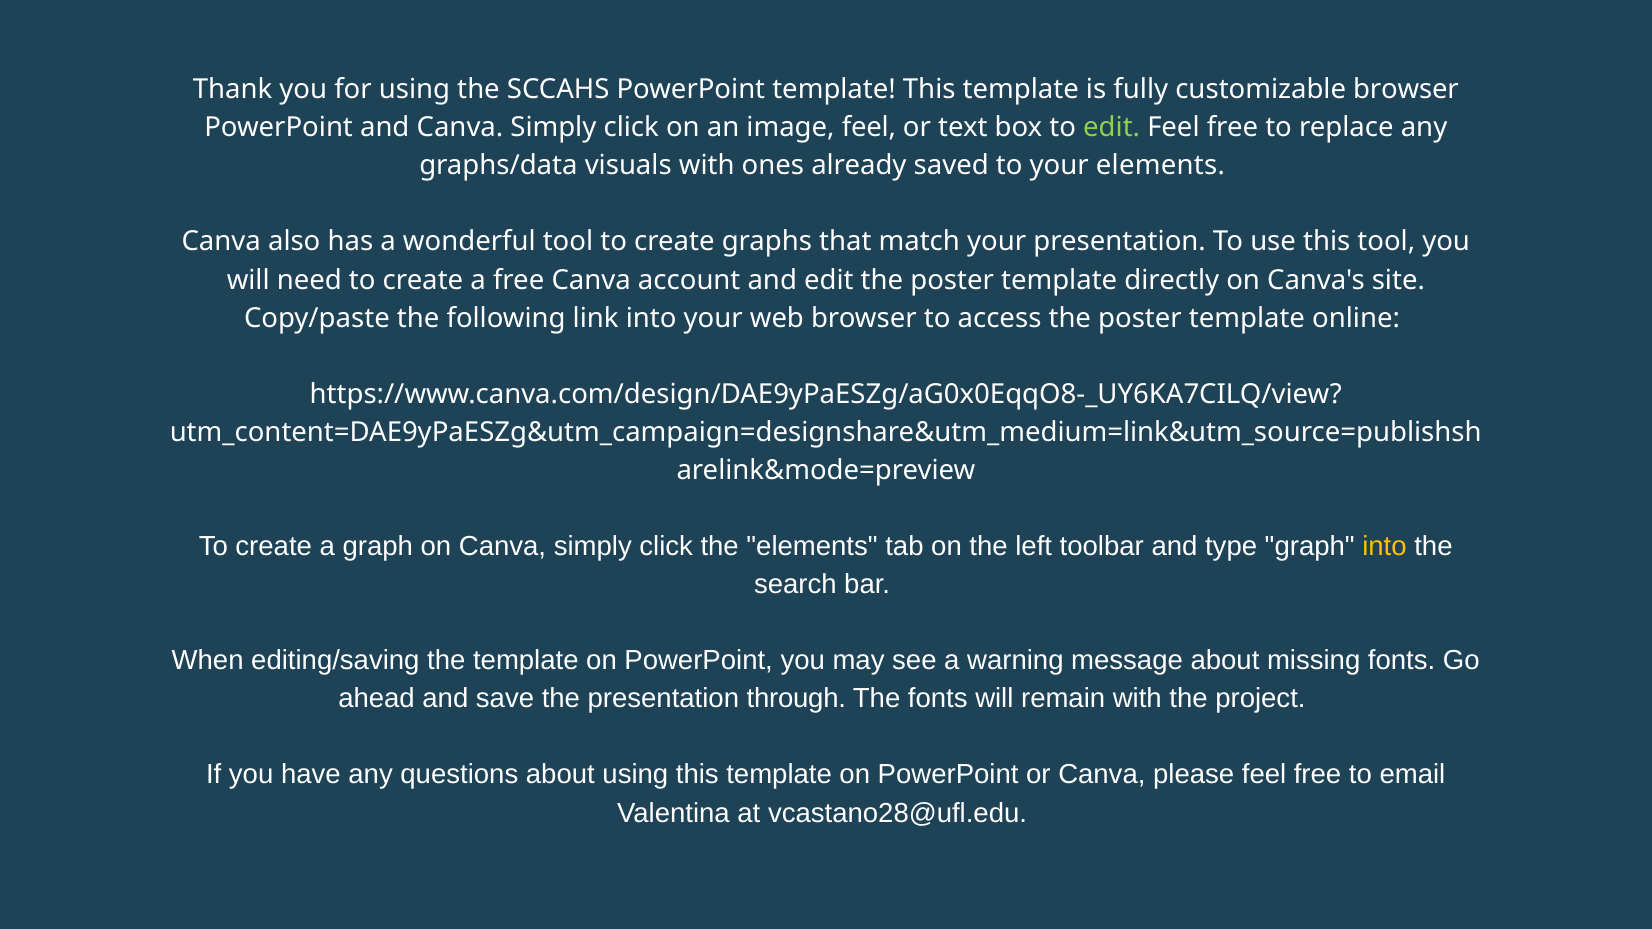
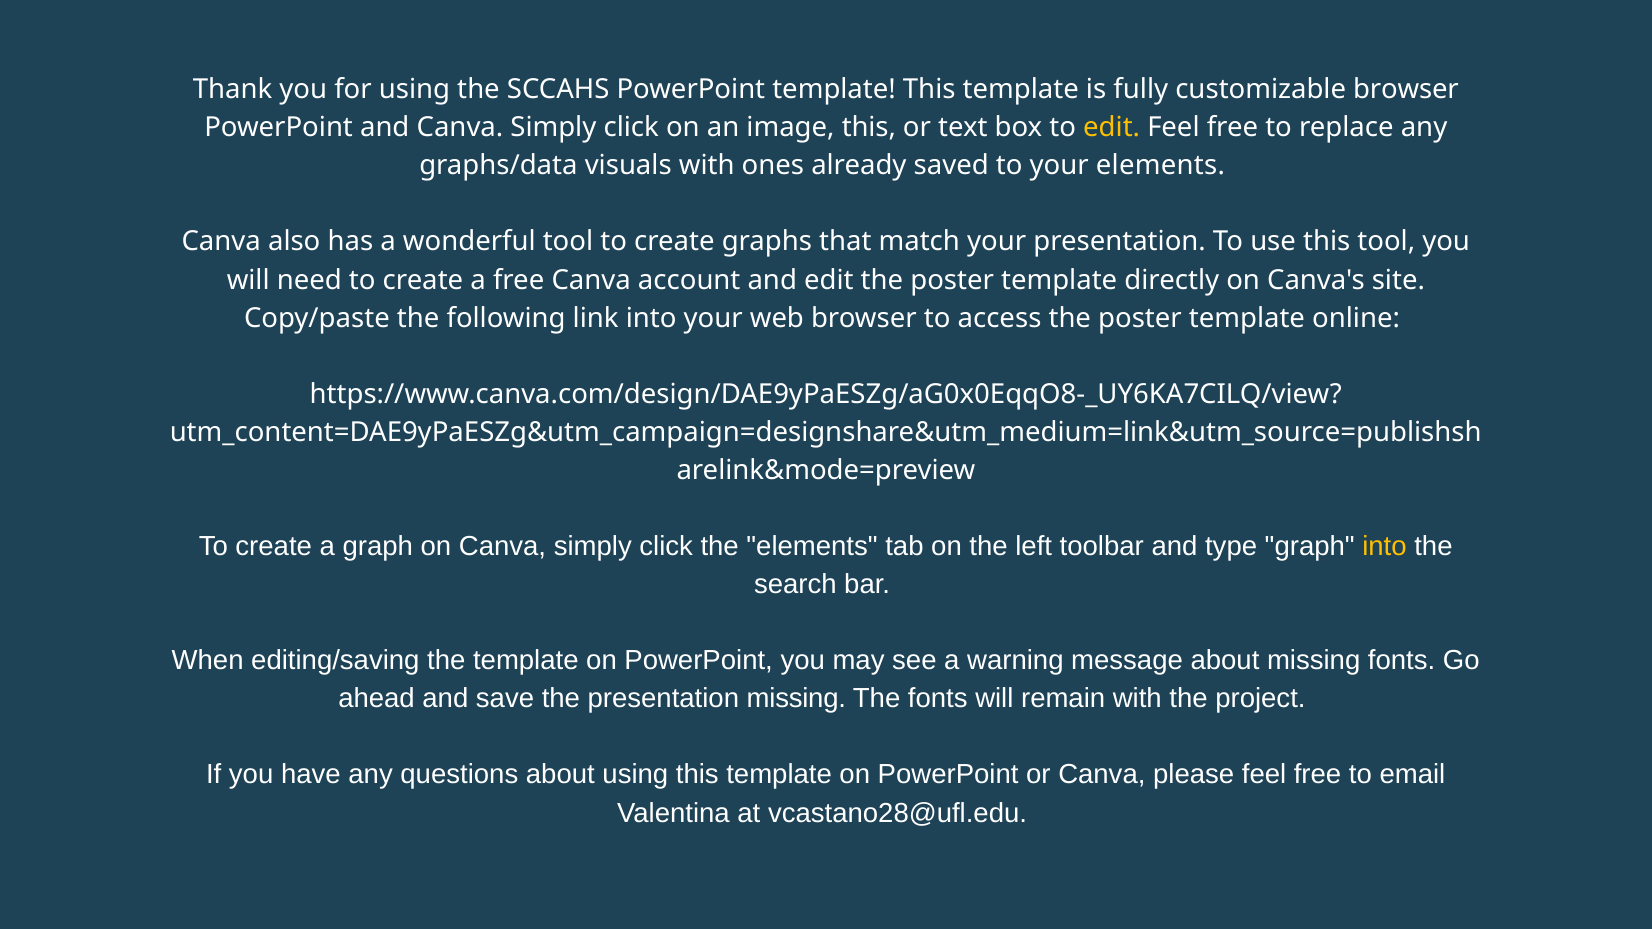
image feel: feel -> this
edit at (1112, 128) colour: light green -> yellow
presentation through: through -> missing
